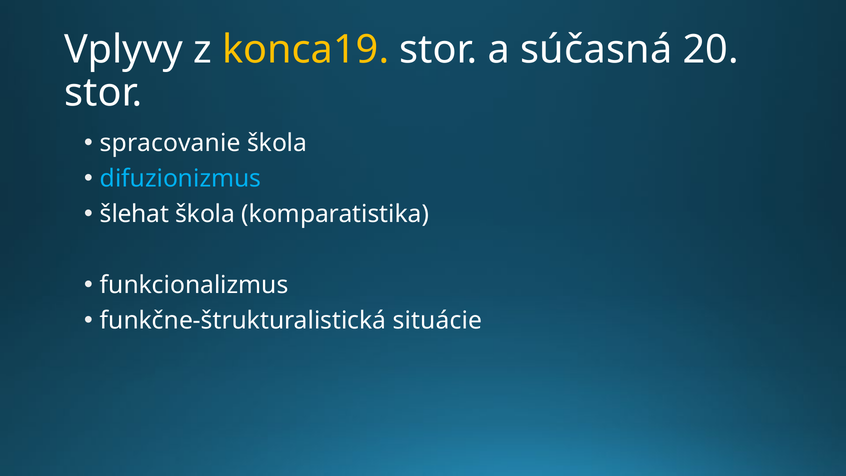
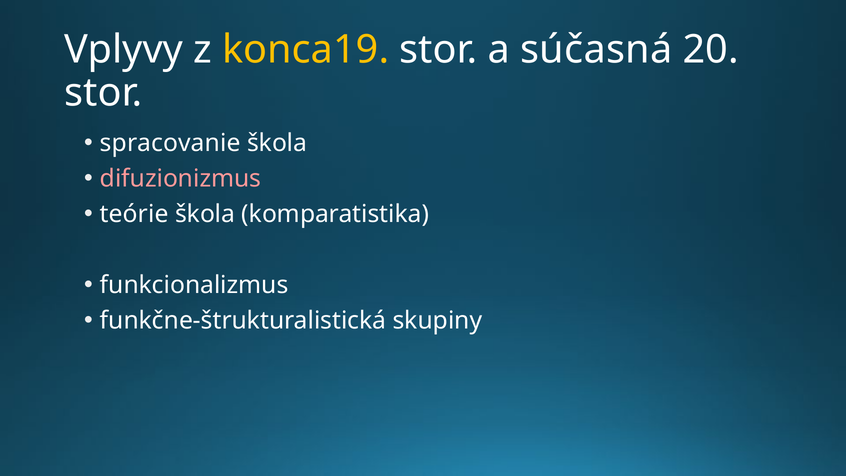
difuzionizmus colour: light blue -> pink
šlehat: šlehat -> teórie
situácie: situácie -> skupiny
